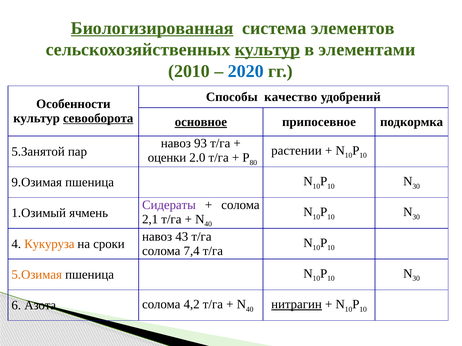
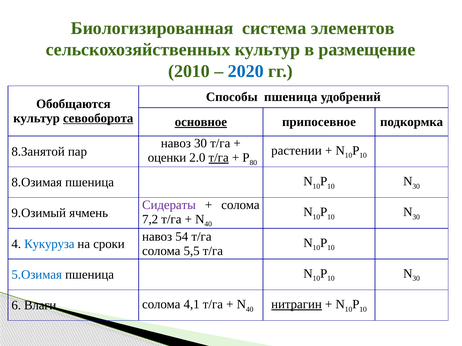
Биологизированная underline: present -> none
культур at (267, 50) underline: present -> none
элементами: элементами -> размещение
Способы качество: качество -> пшеница
Особенности: Особенности -> Обобщаются
навоз 93: 93 -> 30
5.Занятой: 5.Занятой -> 8.Занятой
т/га at (219, 158) underline: none -> present
9.Озимая: 9.Озимая -> 8.Озимая
1.Озимый: 1.Озимый -> 9.Озимый
2,1: 2,1 -> 7,2
43: 43 -> 54
Кукуруза colour: orange -> blue
7,4: 7,4 -> 5,5
5.Озимая colour: orange -> blue
Азота: Азота -> Влаги
4,2: 4,2 -> 4,1
